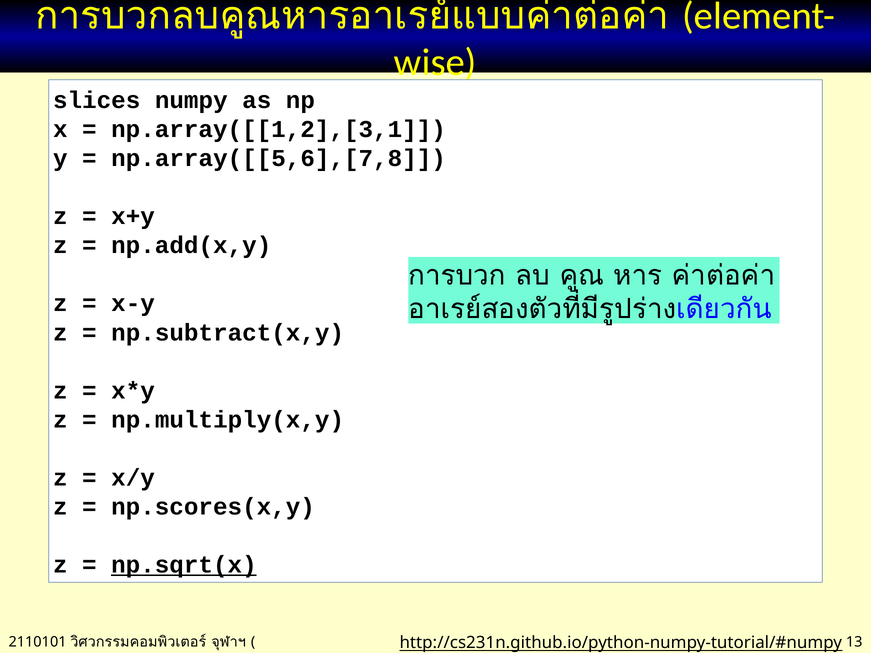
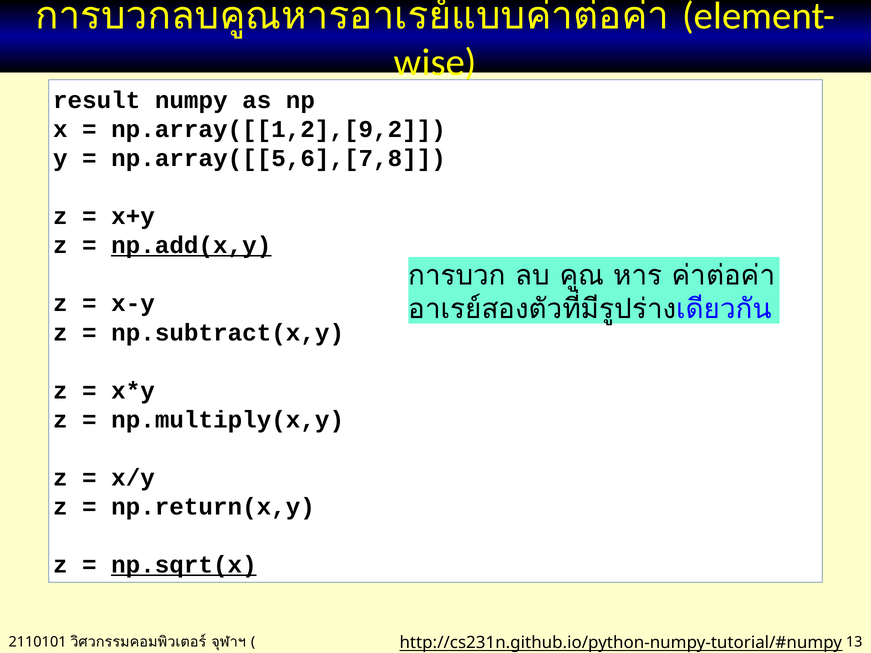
slices: slices -> result
np.array([[1,2],[3,1: np.array([[1,2],[3,1 -> np.array([[1,2],[9,2
np.add(x,y underline: none -> present
np.scores(x,y: np.scores(x,y -> np.return(x,y
